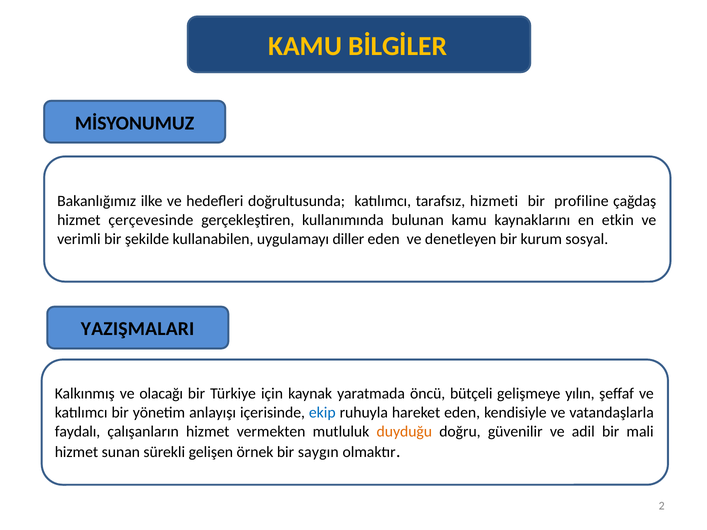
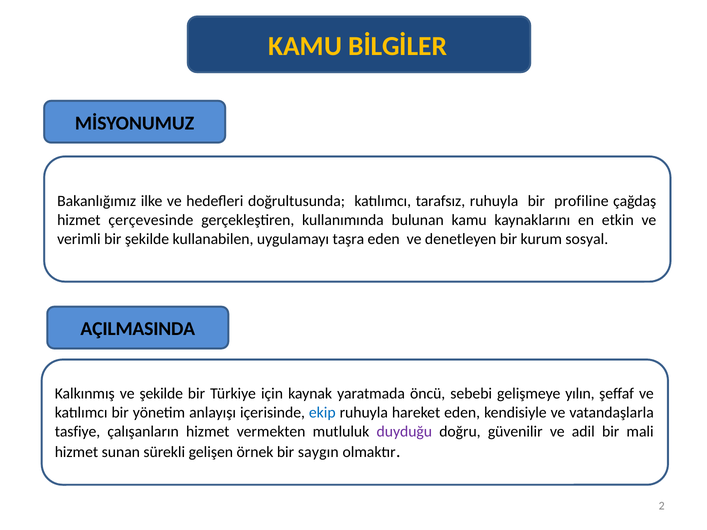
tarafsız hizmeti: hizmeti -> ruhuyla
diller: diller -> taşra
YAZIŞMALARI: YAZIŞMALARI -> AÇILMASINDA
ve olacağı: olacağı -> şekilde
bütçeli: bütçeli -> sebebi
faydalı: faydalı -> tasfiye
duyduğu colour: orange -> purple
